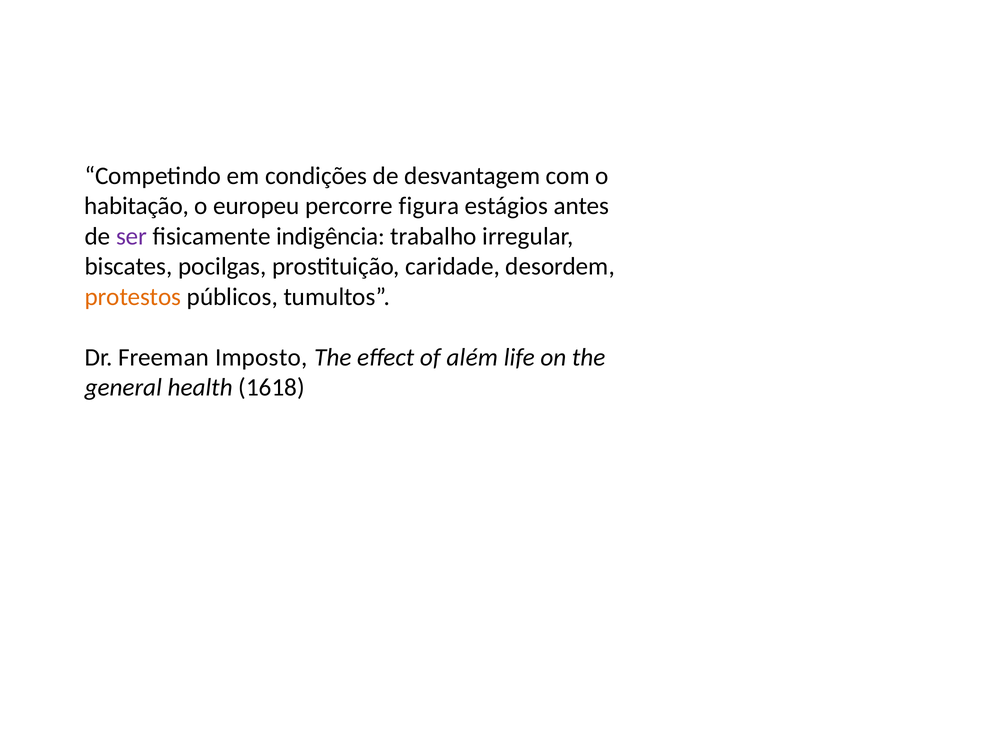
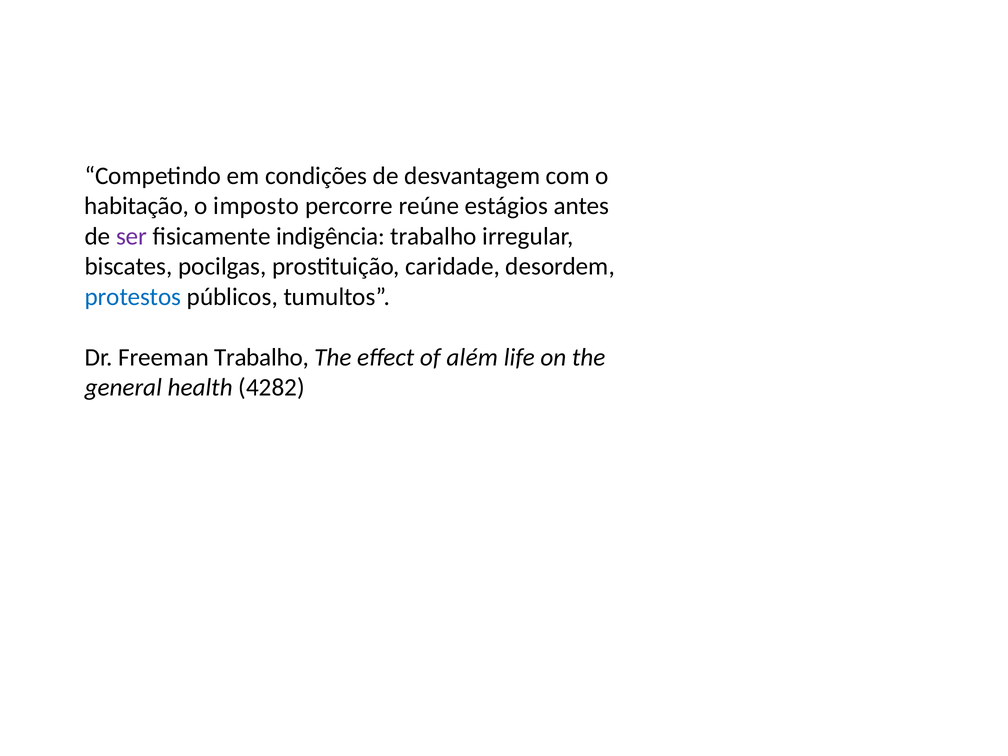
europeu: europeu -> imposto
figura: figura -> reúne
protestos colour: orange -> blue
Freeman Imposto: Imposto -> Trabalho
1618: 1618 -> 4282
